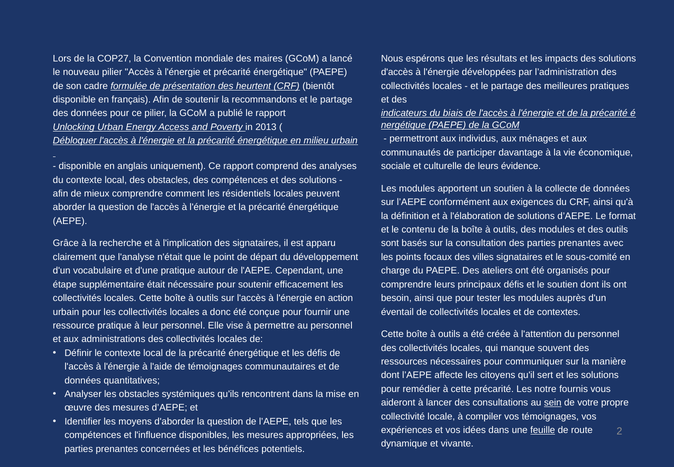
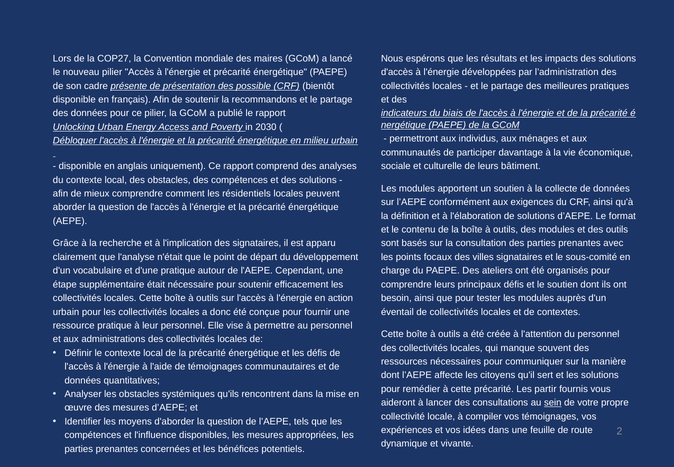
formulée: formulée -> présente
heurtent: heurtent -> possible
2013: 2013 -> 2030
évidence: évidence -> bâtiment
notre: notre -> partir
feuille underline: present -> none
